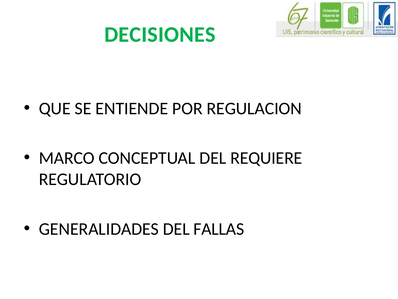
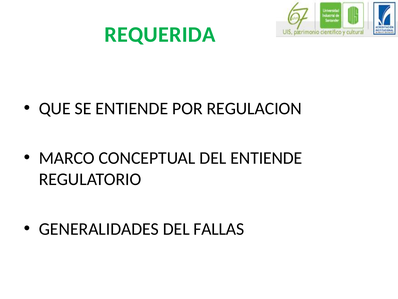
DECISIONES: DECISIONES -> REQUERIDA
DEL REQUIERE: REQUIERE -> ENTIENDE
